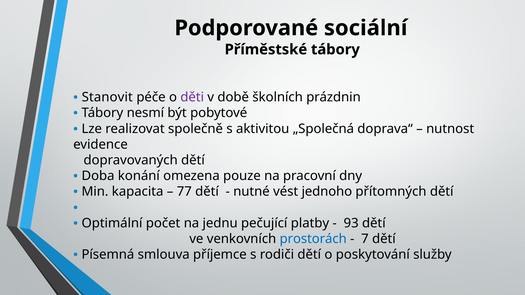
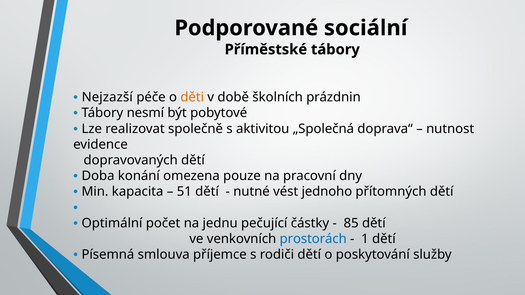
Stanovit: Stanovit -> Nejzazší
děti colour: purple -> orange
77: 77 -> 51
platby: platby -> částky
93: 93 -> 85
7: 7 -> 1
